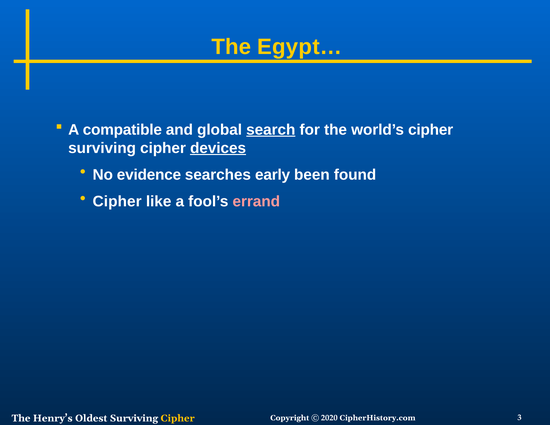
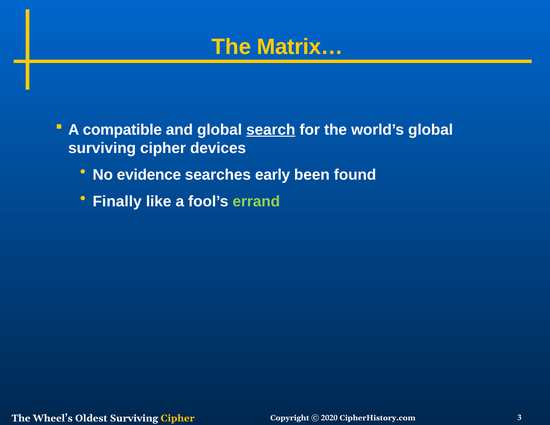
Egypt…: Egypt… -> Matrix…
world’s cipher: cipher -> global
devices at (218, 148) underline: present -> none
Cipher at (117, 201): Cipher -> Finally
errand colour: pink -> light green
Henry’s: Henry’s -> Wheel’s
